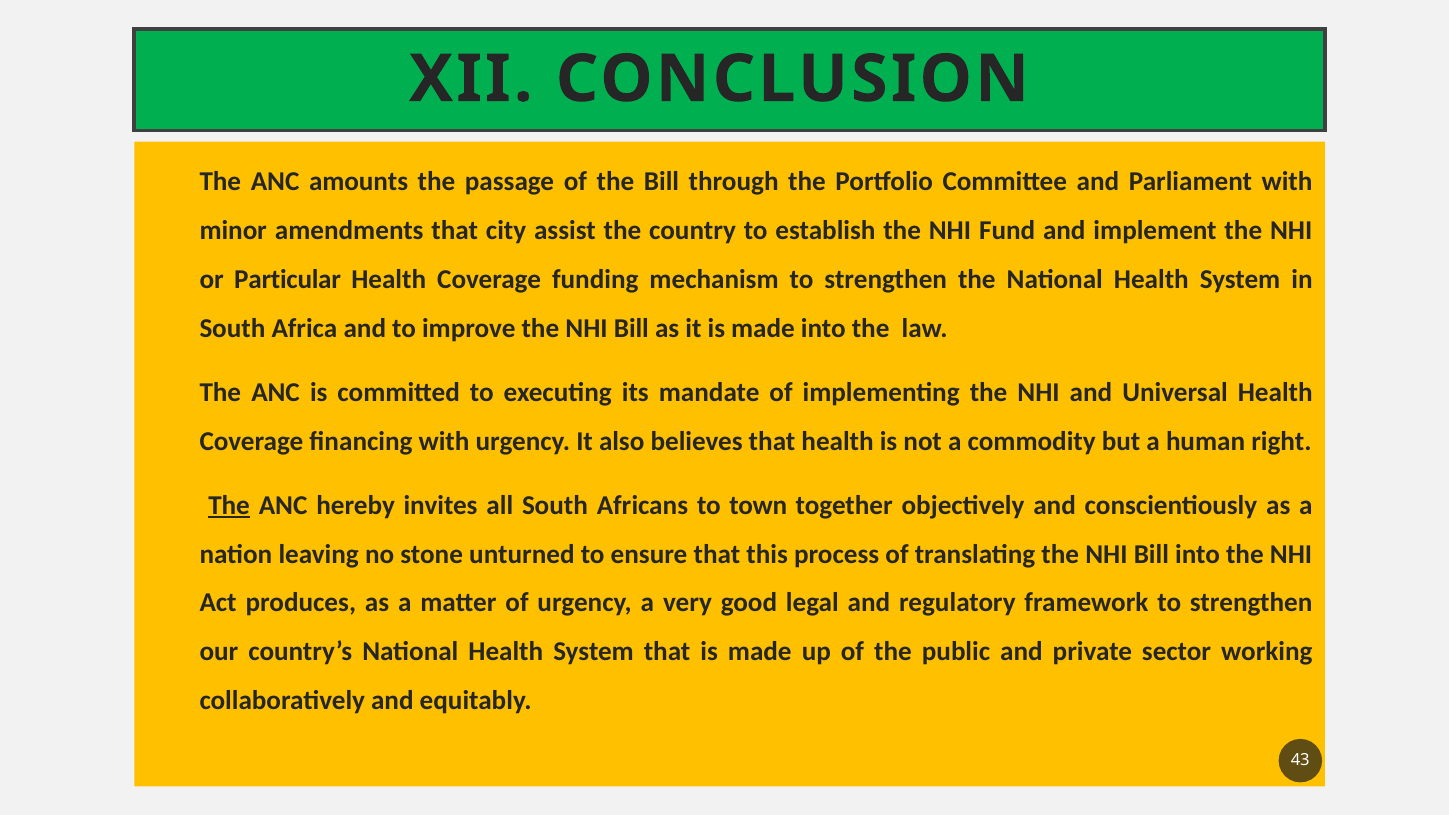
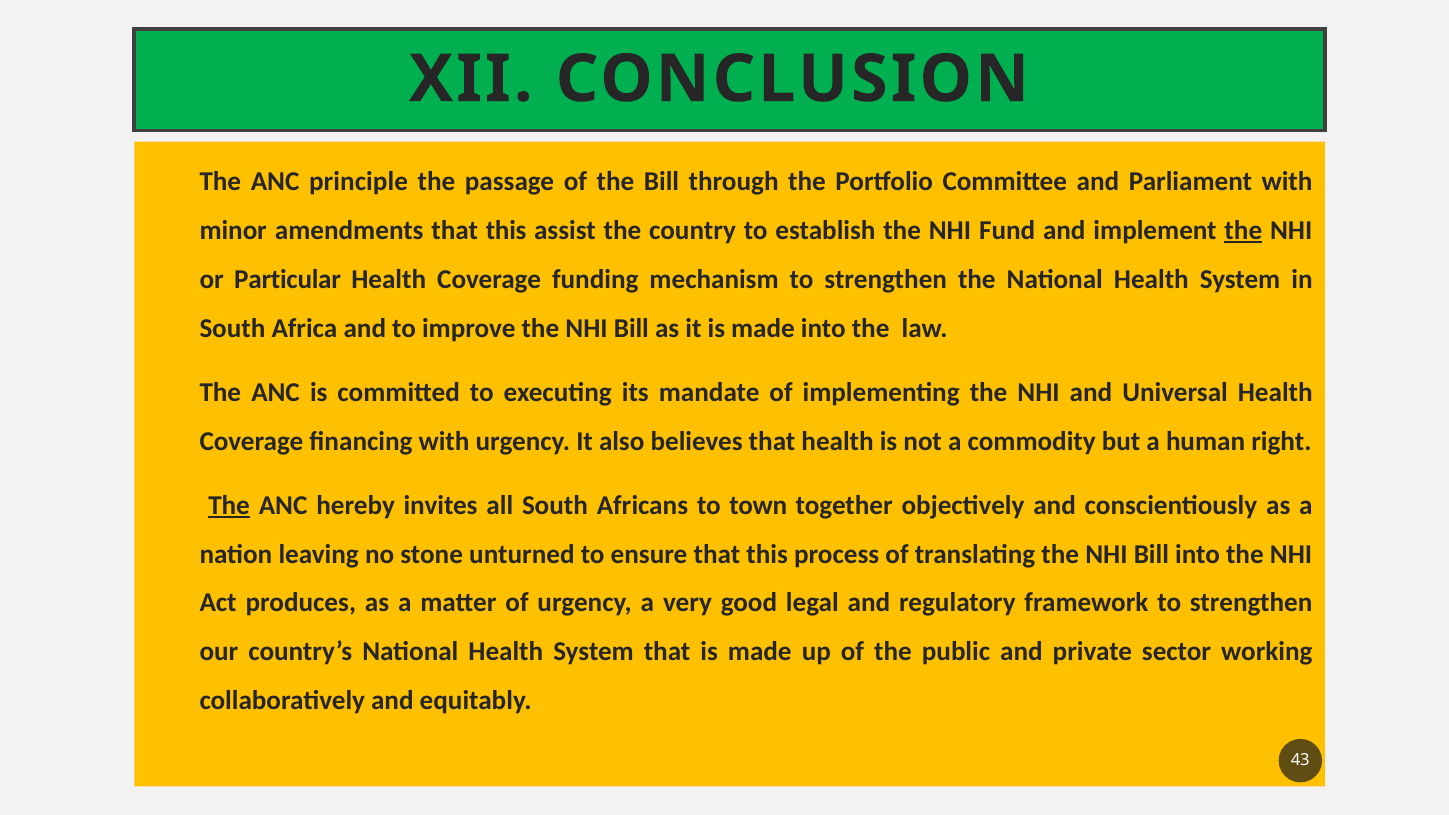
amounts: amounts -> principle
amendments that city: city -> this
the at (1243, 231) underline: none -> present
